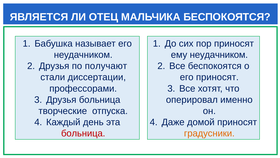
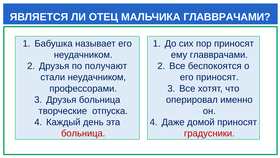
МАЛЬЧИКА БЕСПОКОЯТСЯ: БЕСПОКОЯТСЯ -> ГЛАВВРАЧАМИ
ему неудачником: неудачником -> главврачами
стали диссертации: диссертации -> неудачником
градусники colour: orange -> red
